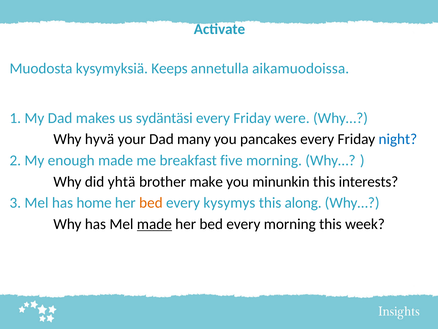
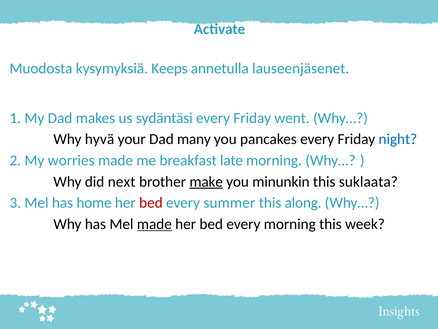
aikamuodoissa: aikamuodoissa -> lauseenjäsenet
were: were -> went
enough: enough -> worries
five: five -> late
yhtä: yhtä -> next
make underline: none -> present
interests: interests -> suklaata
bed at (151, 203) colour: orange -> red
kysymys: kysymys -> summer
